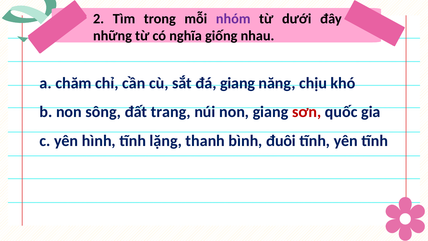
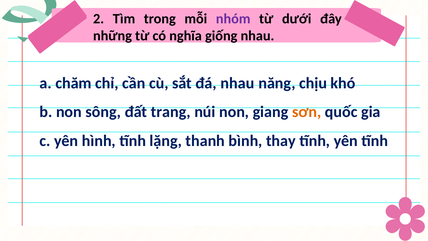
đá giang: giang -> nhau
sơn colour: red -> orange
đuôi: đuôi -> thay
